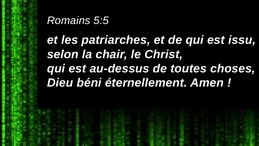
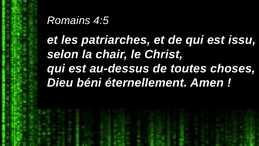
5:5: 5:5 -> 4:5
